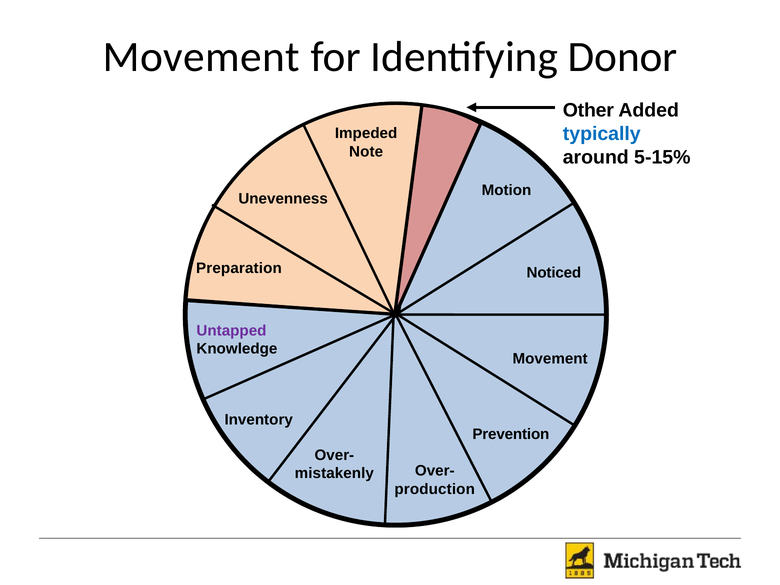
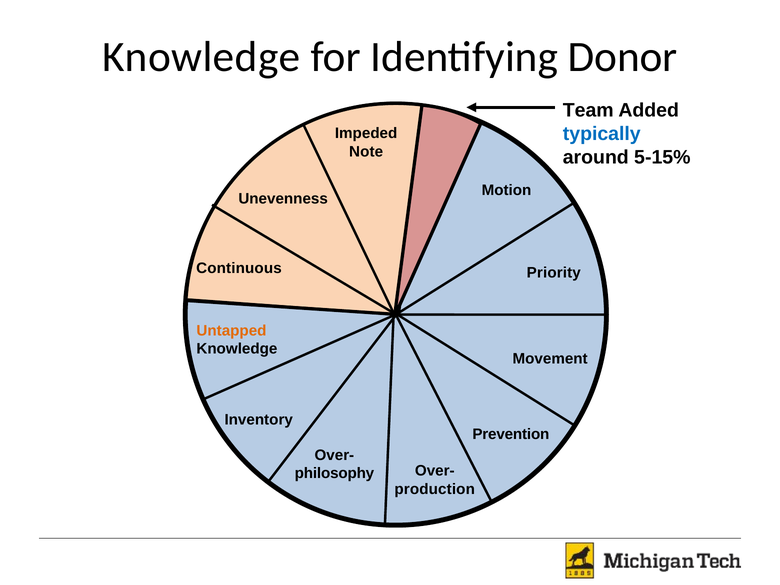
Movement at (201, 57): Movement -> Knowledge
Other: Other -> Team
Preparation: Preparation -> Continuous
Noticed: Noticed -> Priority
Untapped colour: purple -> orange
mistakenly: mistakenly -> philosophy
